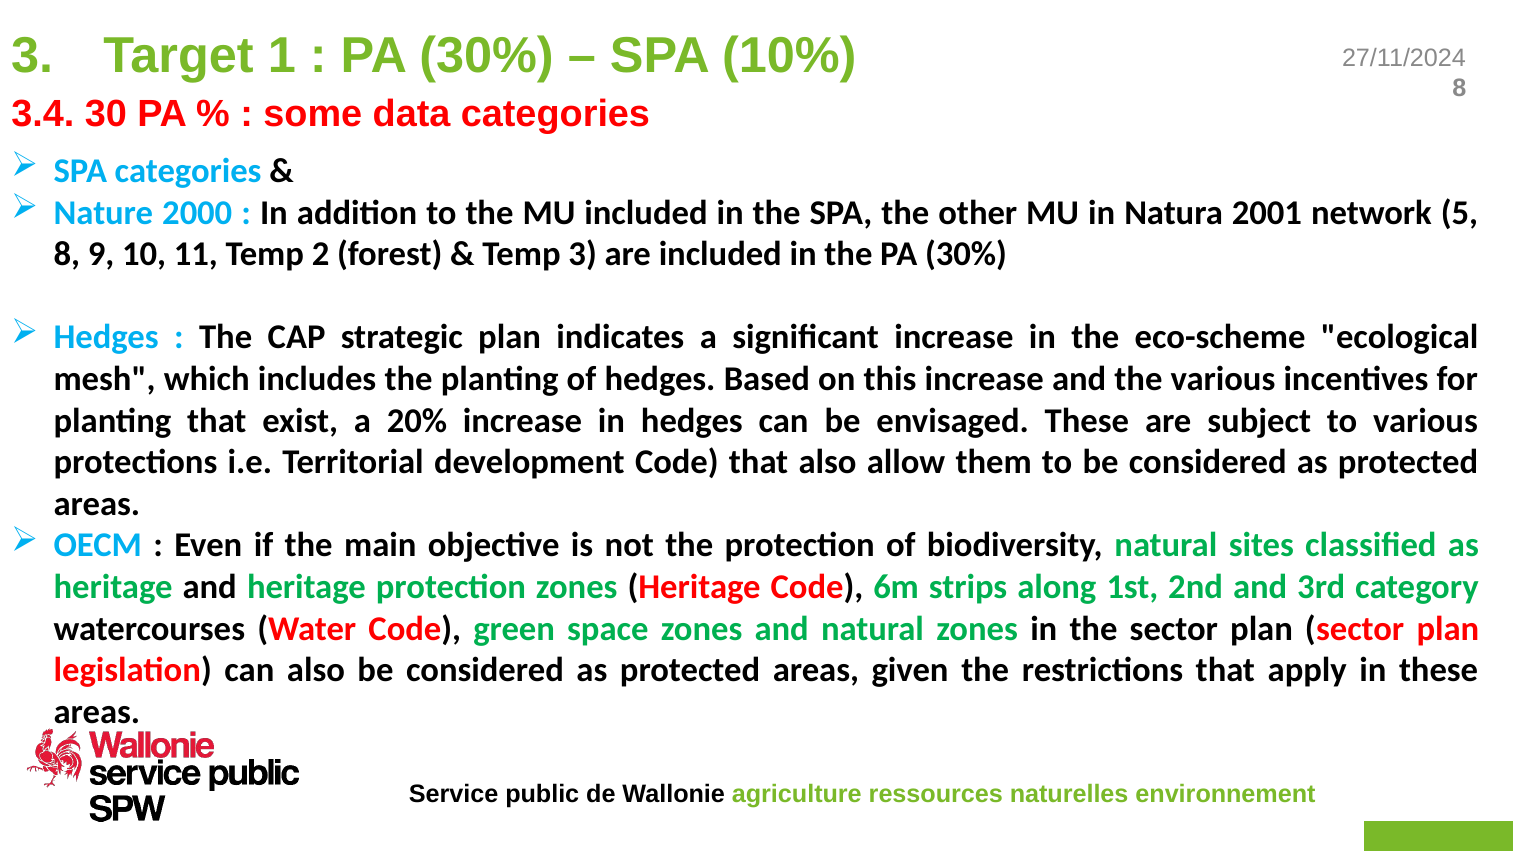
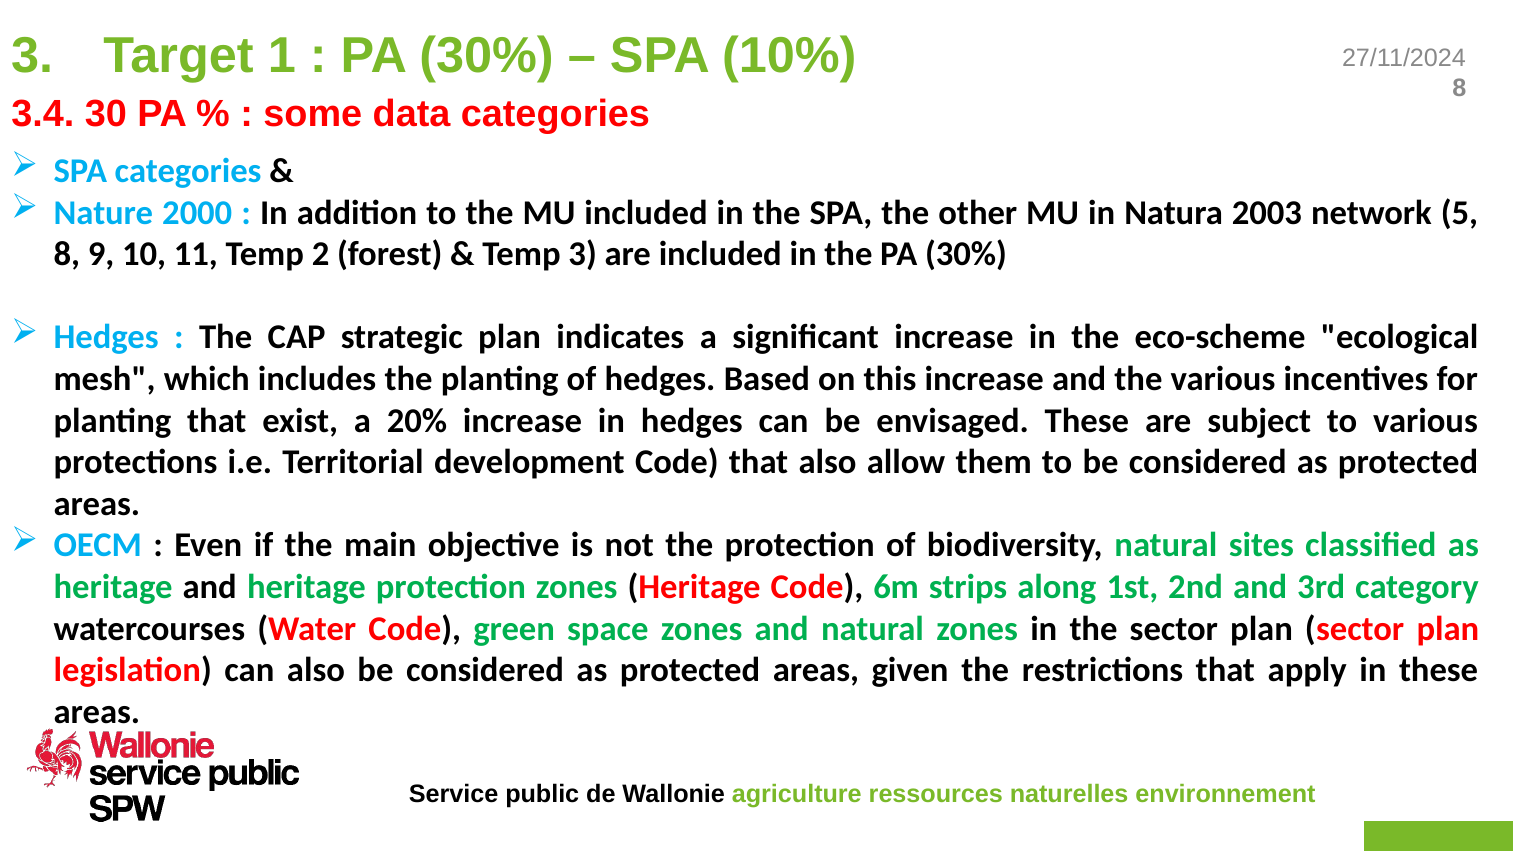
2001: 2001 -> 2003
